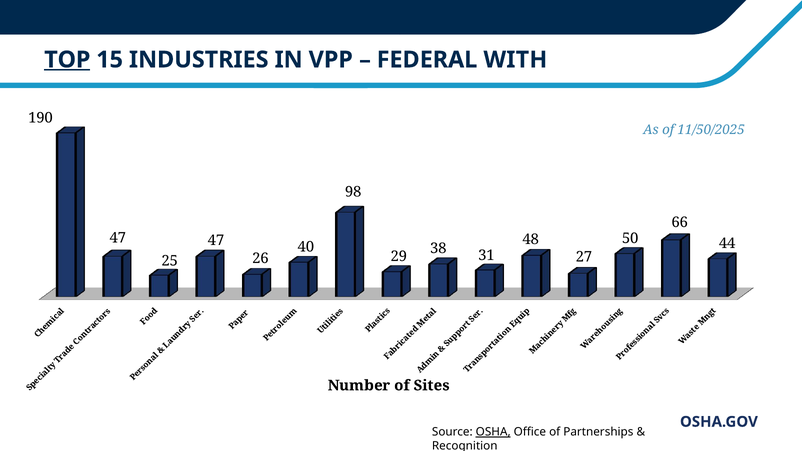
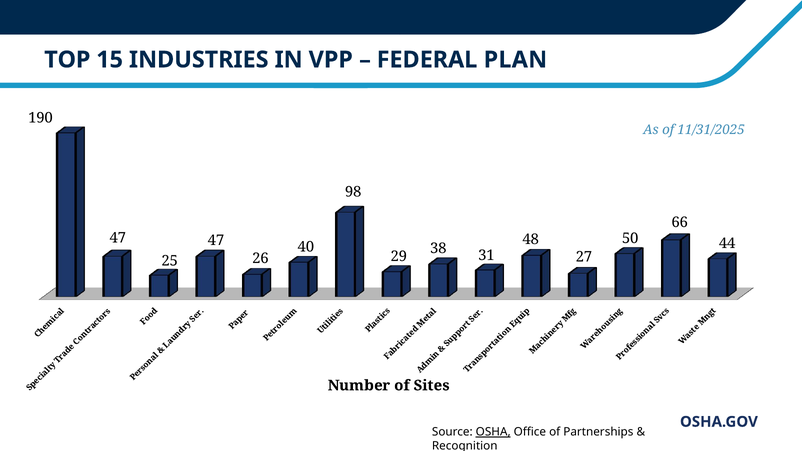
TOP underline: present -> none
WITH: WITH -> PLAN
11/50/2025: 11/50/2025 -> 11/31/2025
